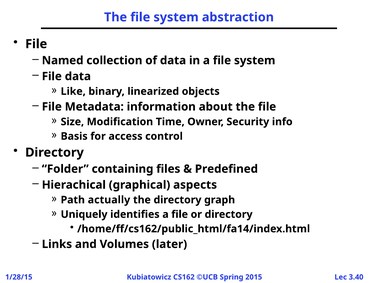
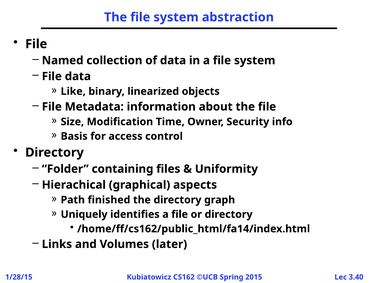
Predefined: Predefined -> Uniformity
actually: actually -> finished
